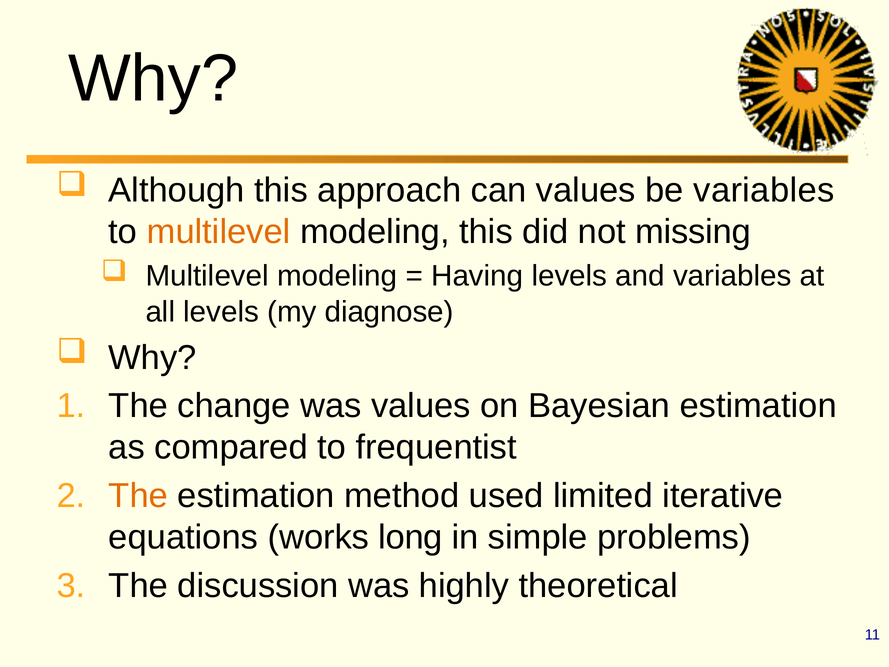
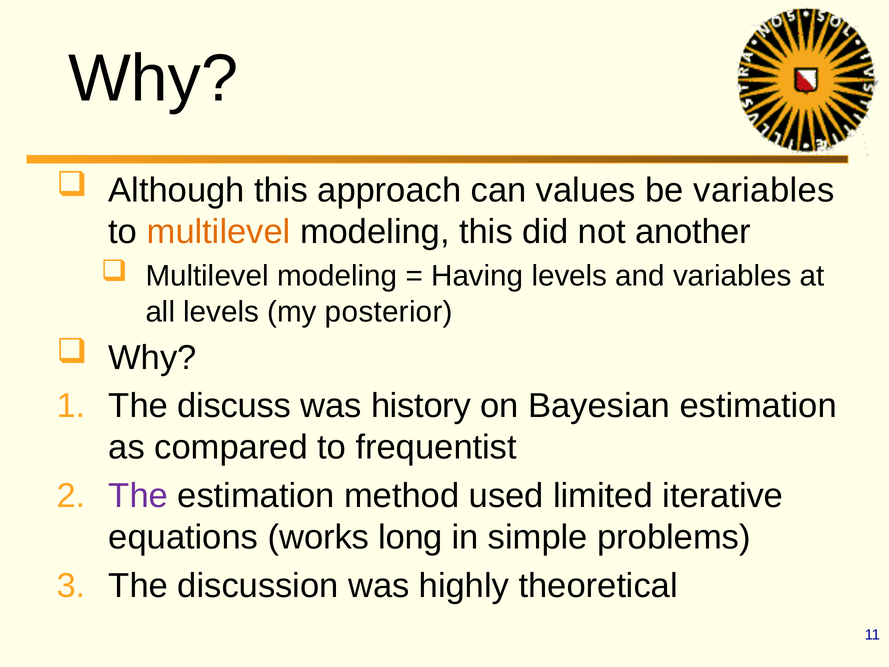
missing: missing -> another
diagnose: diagnose -> posterior
change: change -> discuss
was values: values -> history
The at (138, 496) colour: orange -> purple
